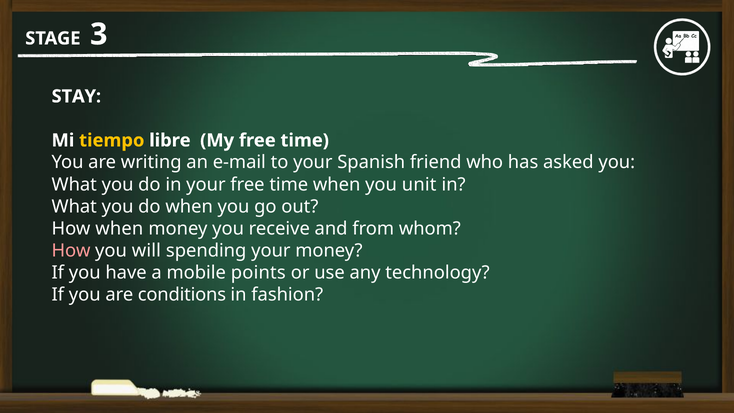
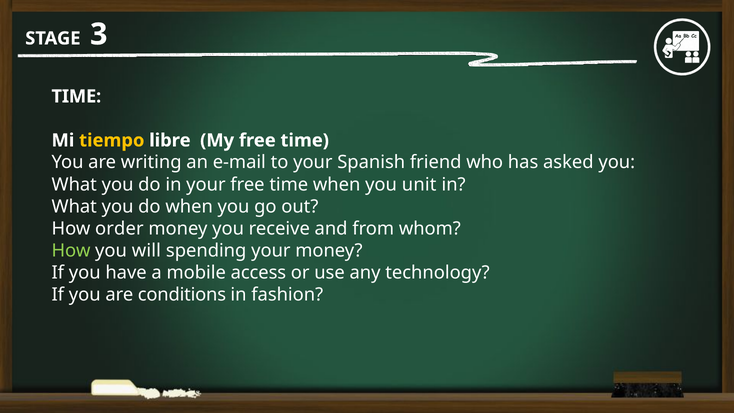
STAY at (76, 96): STAY -> TIME
How when: when -> order
How at (71, 251) colour: pink -> light green
points: points -> access
